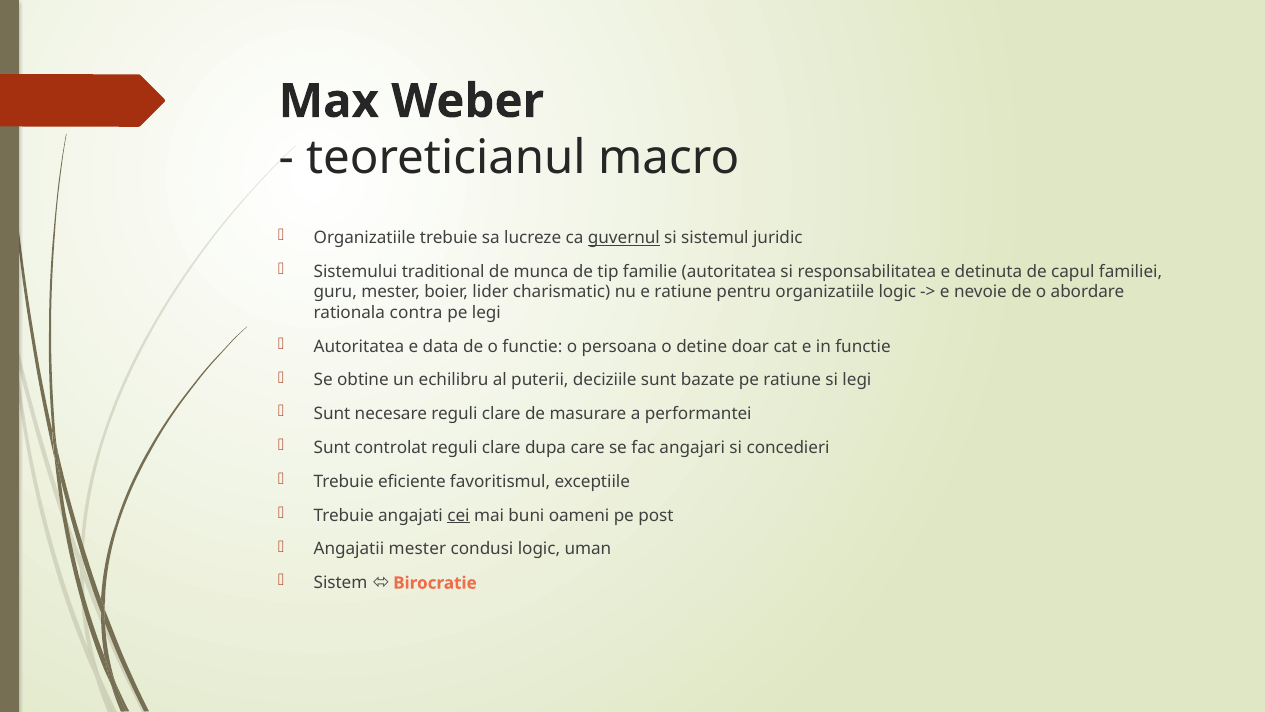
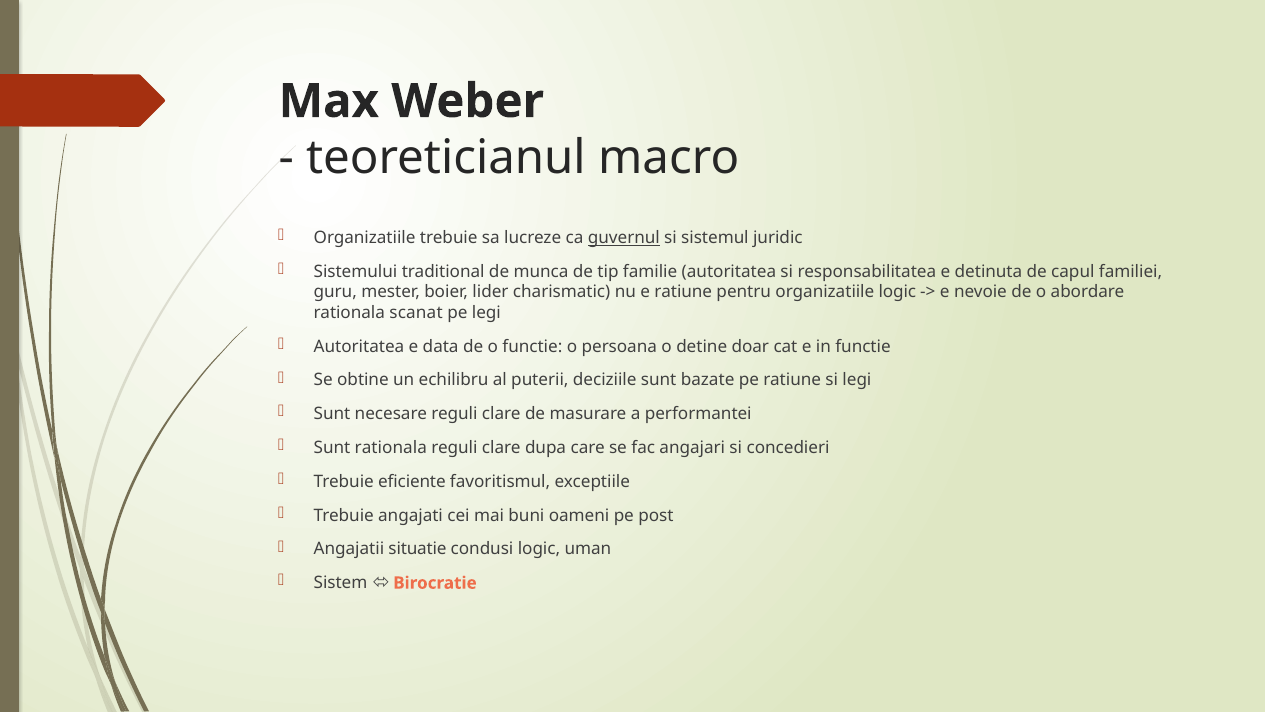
contra: contra -> scanat
Sunt controlat: controlat -> rationala
cei underline: present -> none
Angajatii mester: mester -> situatie
